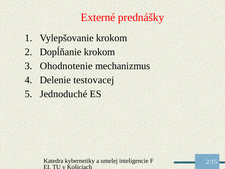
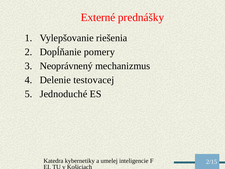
Vylepšovanie krokom: krokom -> riešenia
Dopĺňanie krokom: krokom -> pomery
Ohodnotenie: Ohodnotenie -> Neoprávnený
